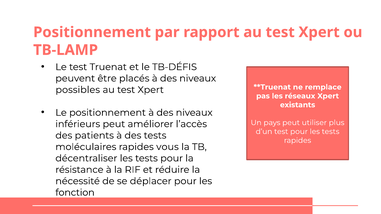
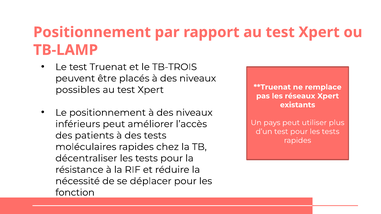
TB-DÉFIS: TB-DÉFIS -> TB-TROIS
vous: vous -> chez
